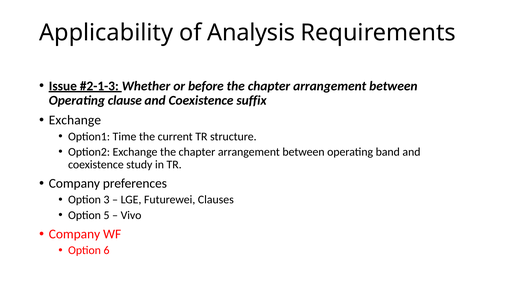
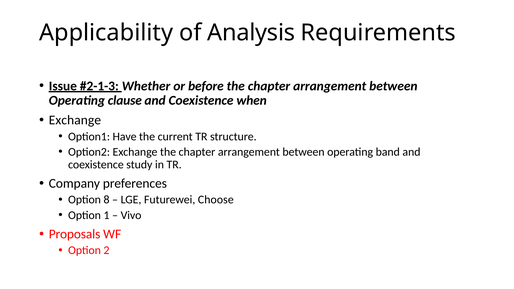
suffix: suffix -> when
Time: Time -> Have
3: 3 -> 8
Clauses: Clauses -> Choose
5: 5 -> 1
Company at (74, 234): Company -> Proposals
6: 6 -> 2
